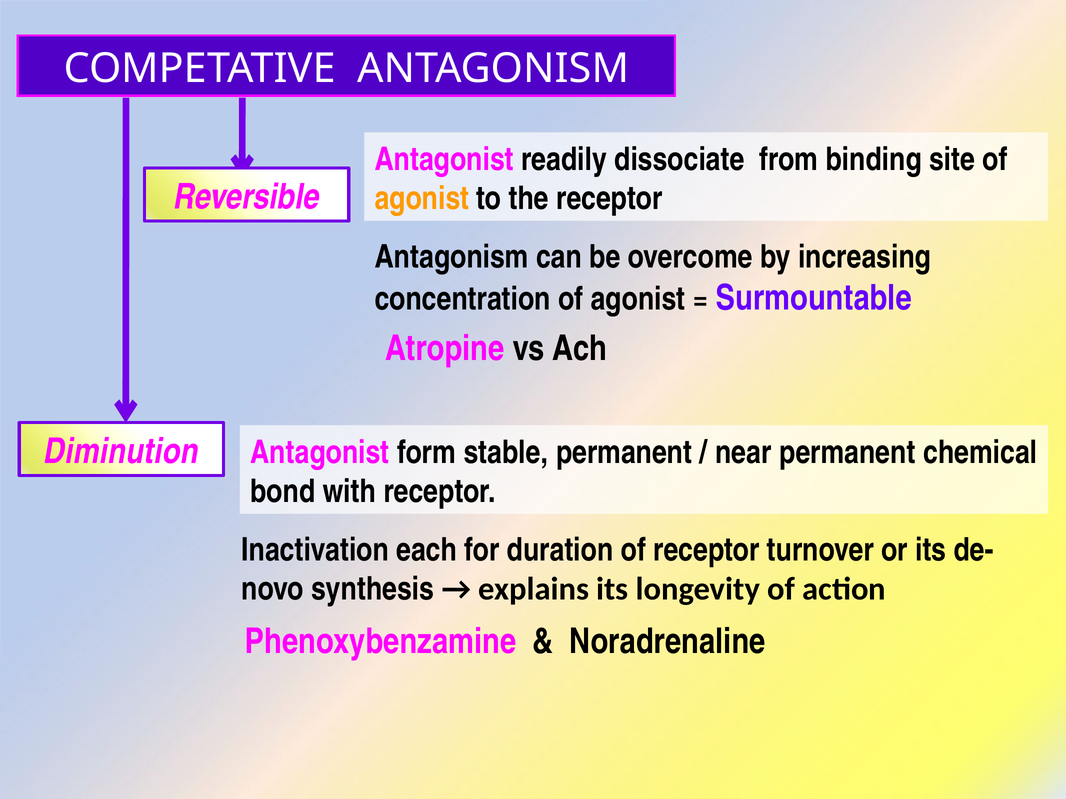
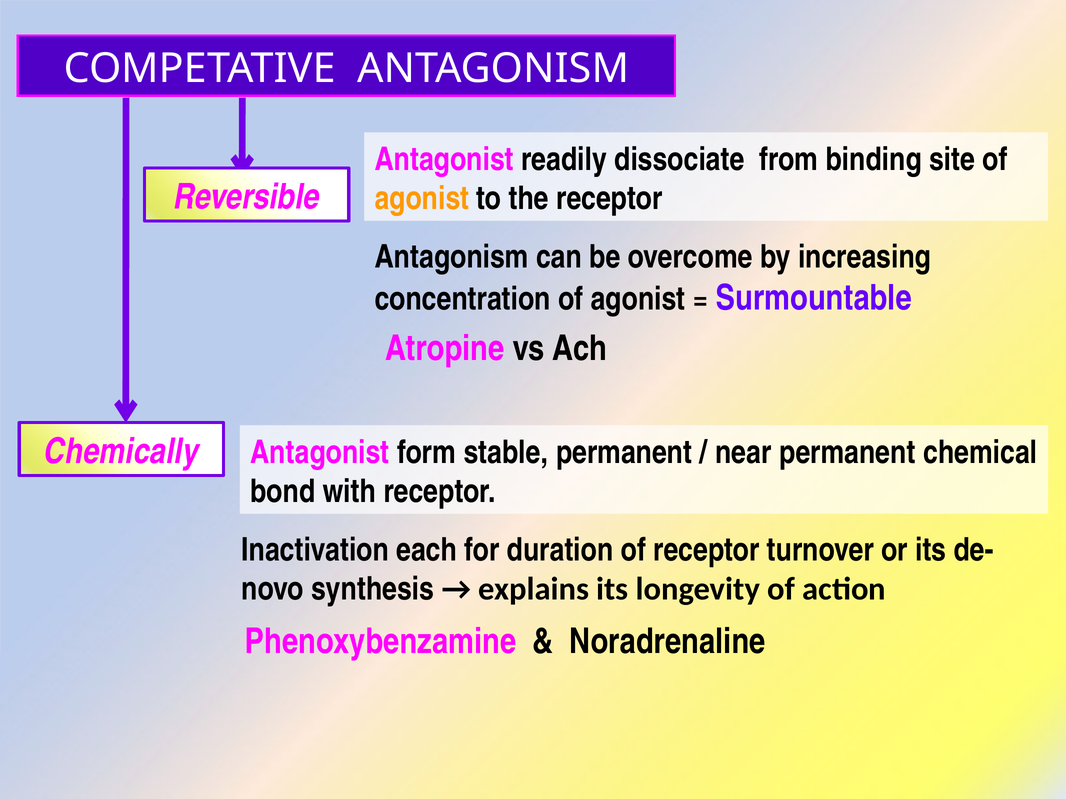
Diminution: Diminution -> Chemically
